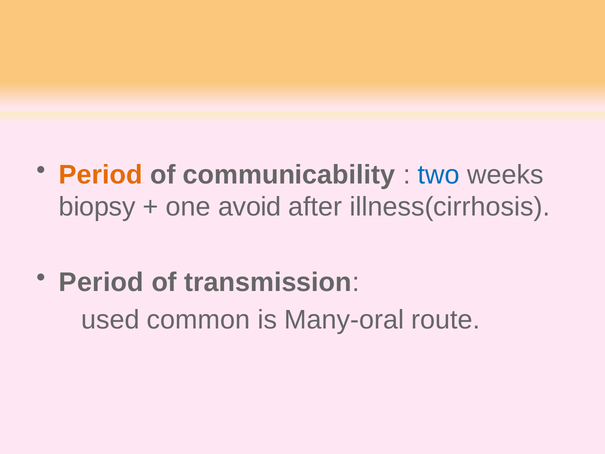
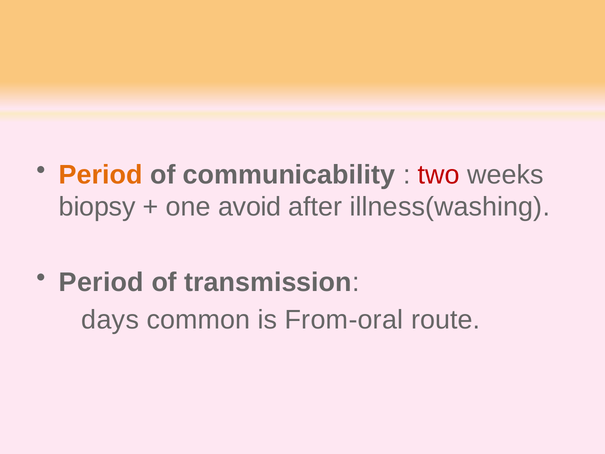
two colour: blue -> red
illness(cirrhosis: illness(cirrhosis -> illness(washing
used: used -> days
Many-oral: Many-oral -> From-oral
